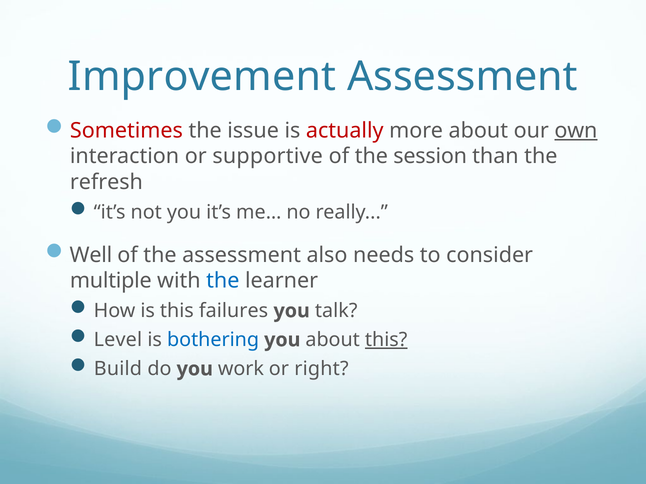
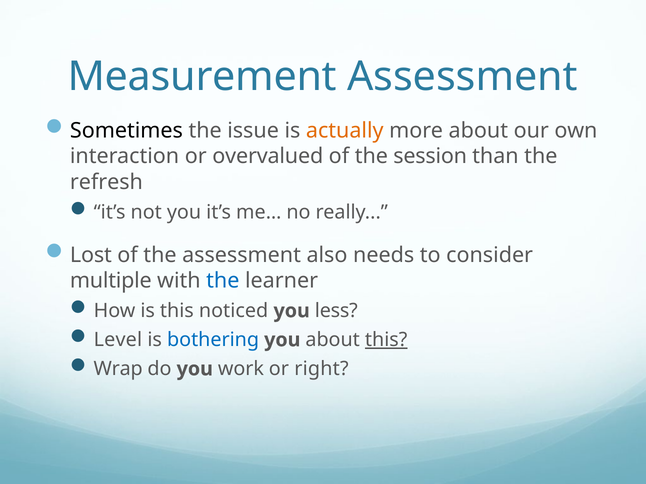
Improvement: Improvement -> Measurement
Sometimes colour: red -> black
actually colour: red -> orange
own underline: present -> none
supportive: supportive -> overvalued
Well: Well -> Lost
failures: failures -> noticed
talk: talk -> less
Build: Build -> Wrap
